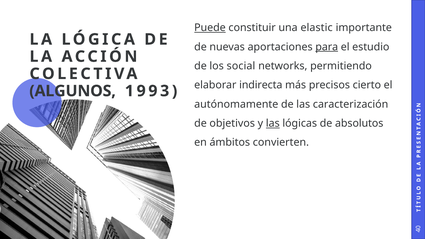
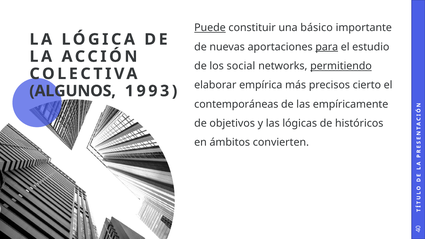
elastic: elastic -> básico
permitiendo underline: none -> present
indirecta: indirecta -> empírica
autónomamente: autónomamente -> contemporáneas
caracterización: caracterización -> empíricamente
las at (273, 123) underline: present -> none
absolutos: absolutos -> históricos
